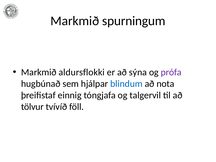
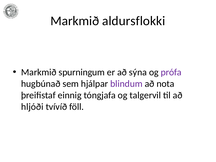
spurningum: spurningum -> aldursflokki
aldursflokki: aldursflokki -> spurningum
blindum colour: blue -> purple
tölvur: tölvur -> hljóði
